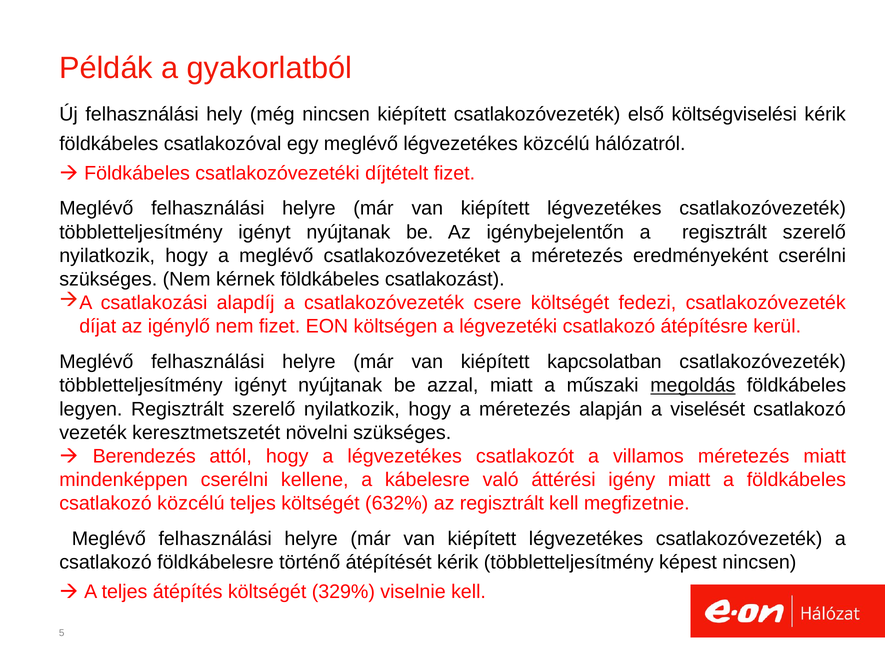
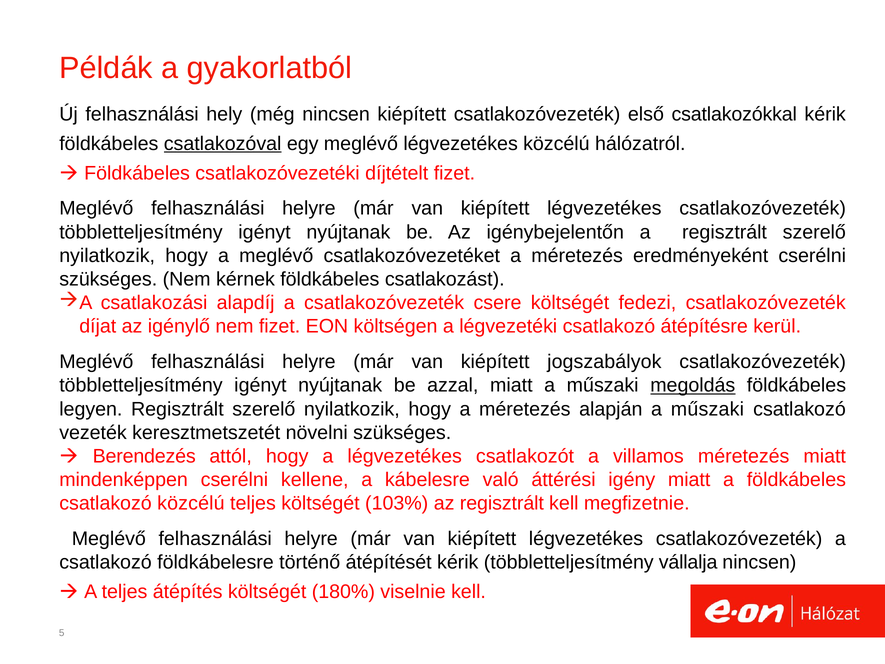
költségviselési: költségviselési -> csatlakozókkal
csatlakozóval underline: none -> present
kapcsolatban: kapcsolatban -> jogszabályok
alapján a viselését: viselését -> műszaki
632%: 632% -> 103%
képest: képest -> vállalja
329%: 329% -> 180%
